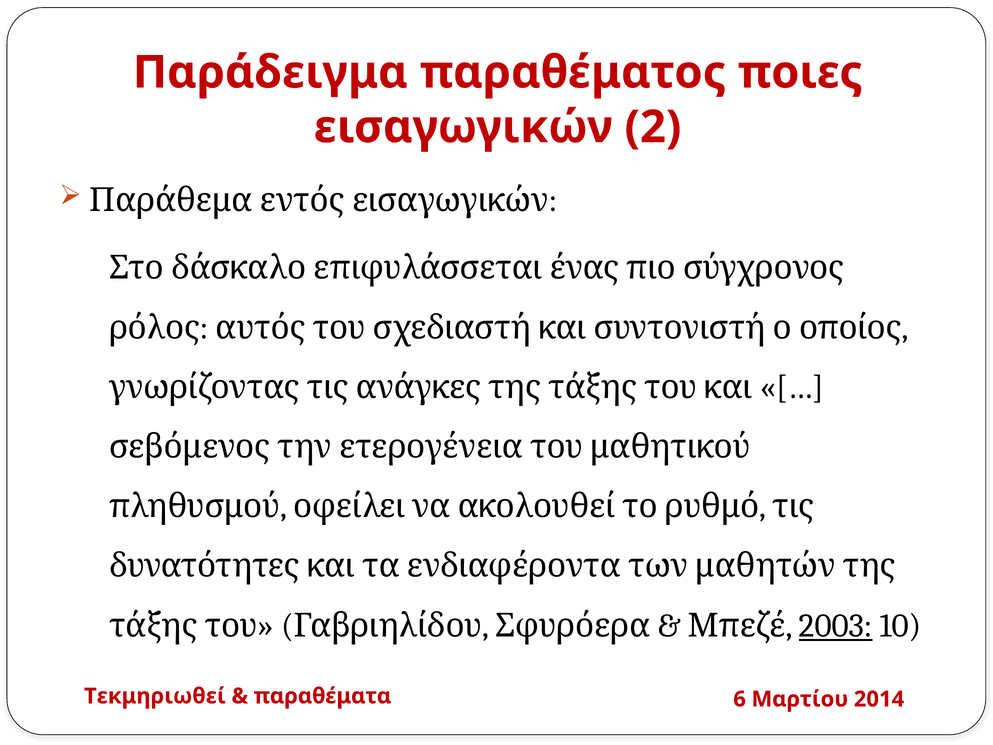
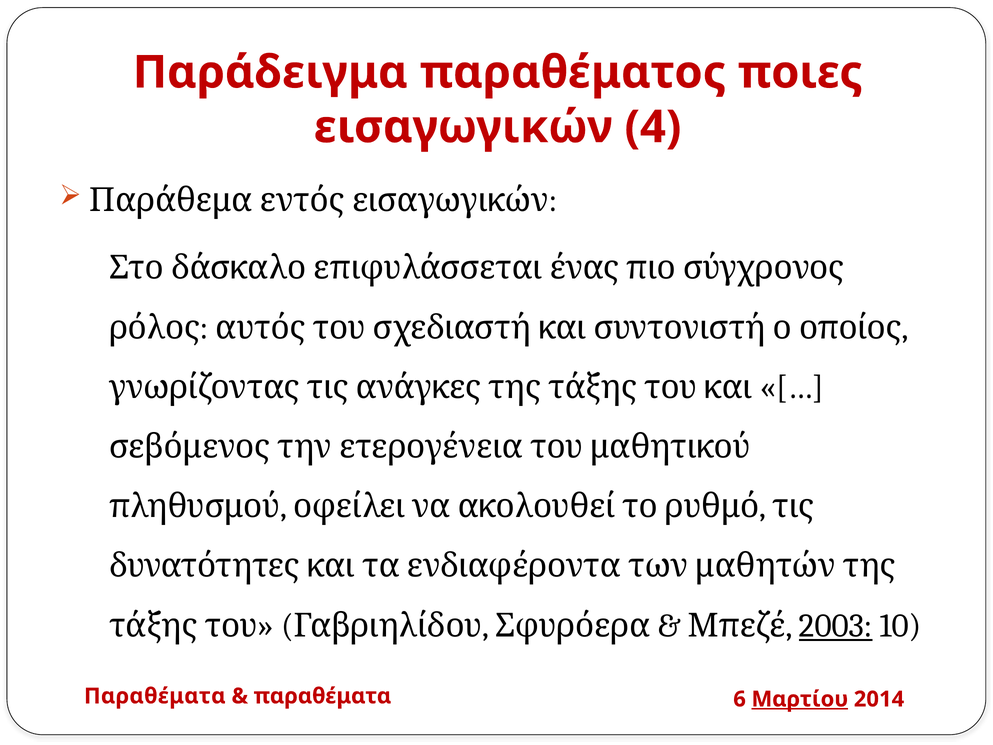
2: 2 -> 4
Τεκμηριωθεί at (155, 696): Τεκμηριωθεί -> Παραθέματα
Μαρτίου underline: none -> present
